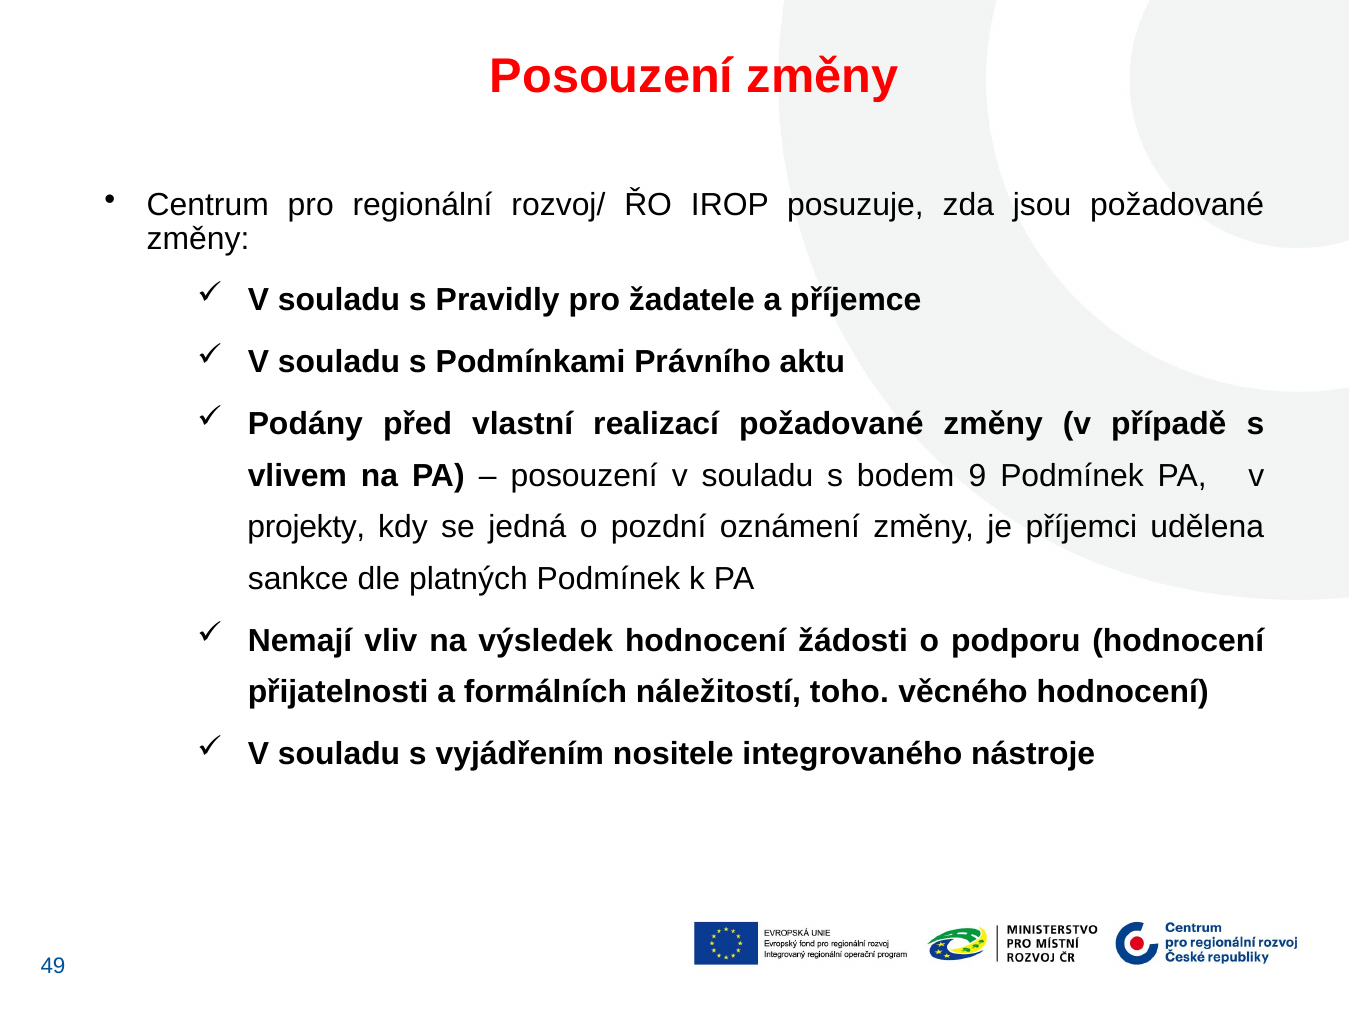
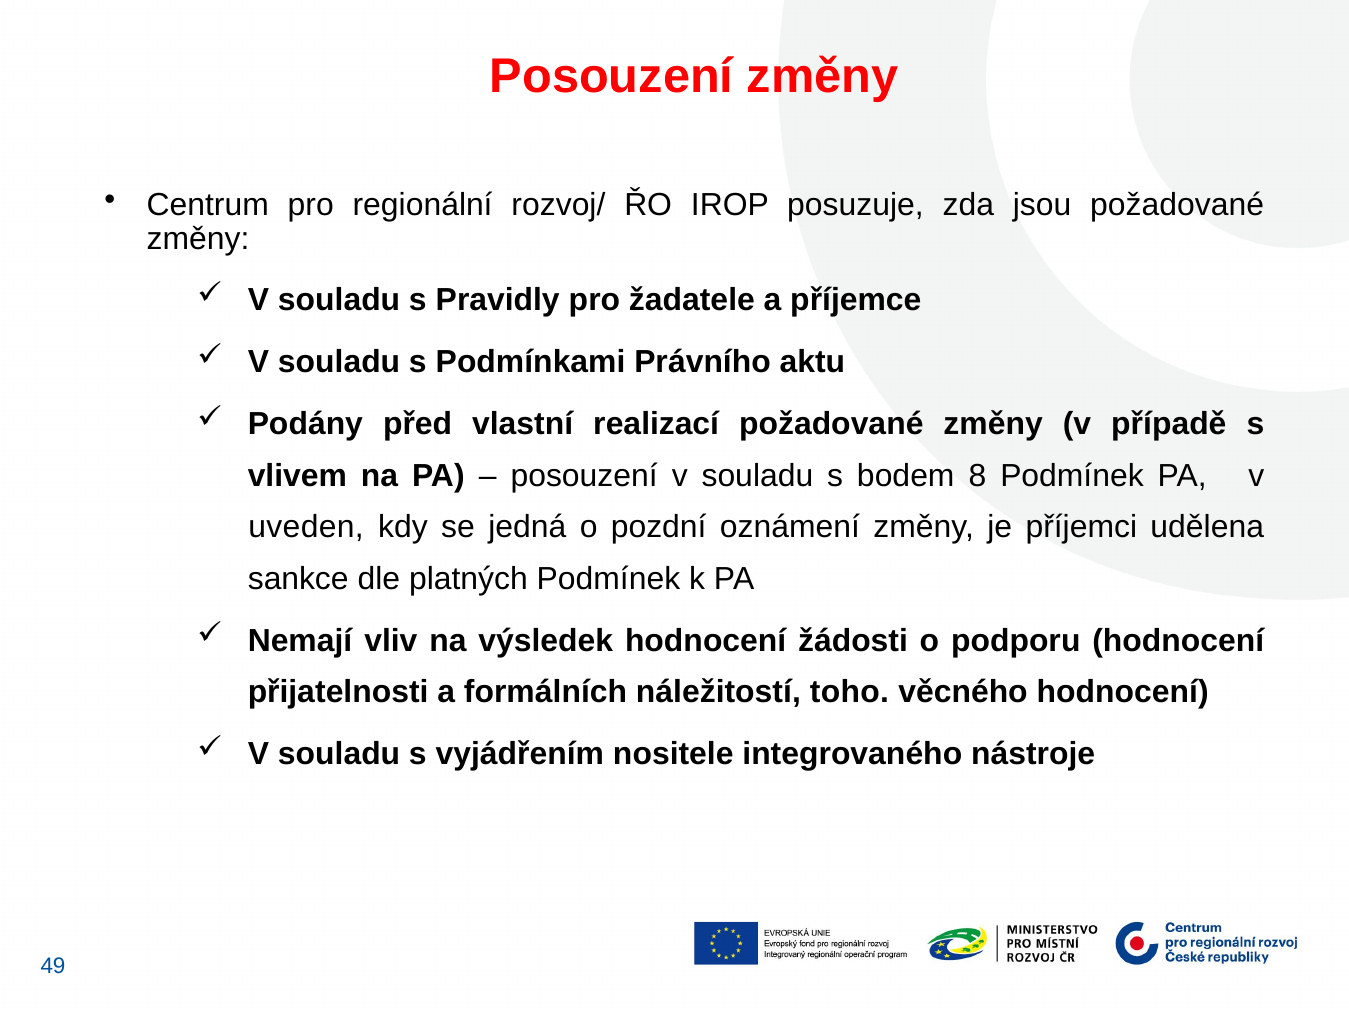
9: 9 -> 8
projekty: projekty -> uveden
